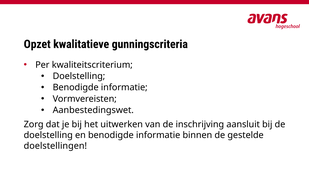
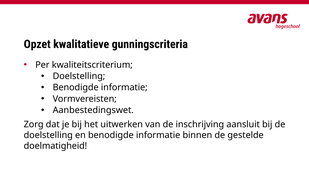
doelstellingen: doelstellingen -> doelmatigheid
